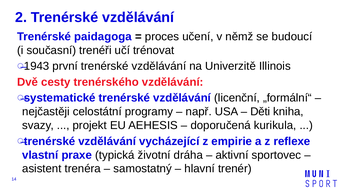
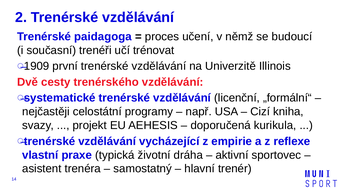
1943: 1943 -> 1909
Děti: Děti -> Cizí
